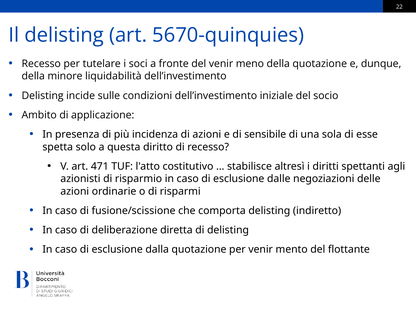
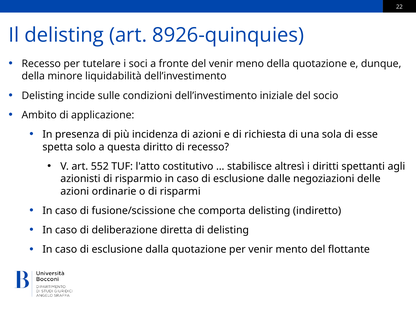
5670-quinquies: 5670-quinquies -> 8926-quinquies
sensibile: sensibile -> richiesta
471: 471 -> 552
